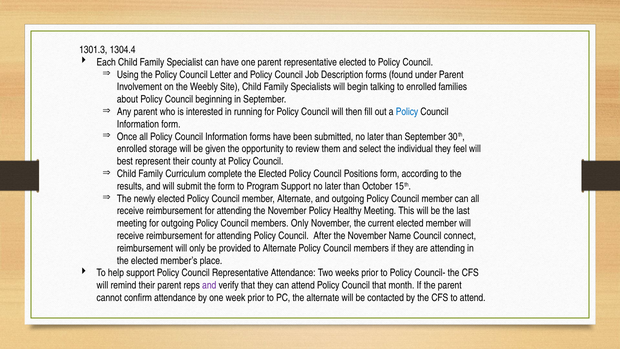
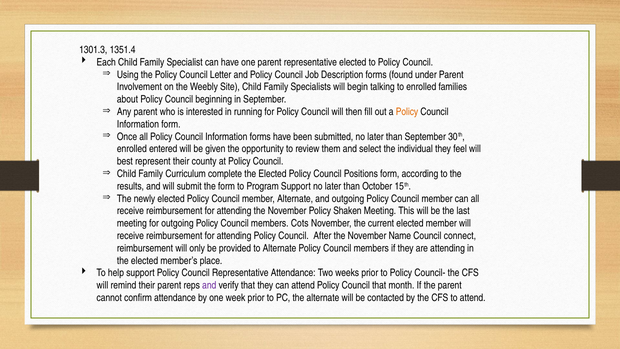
1304.4: 1304.4 -> 1351.4
Policy at (407, 112) colour: blue -> orange
storage: storage -> entered
Healthy: Healthy -> Shaken
members Only: Only -> Cots
